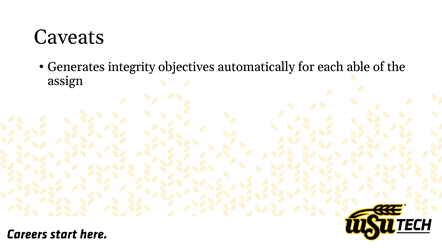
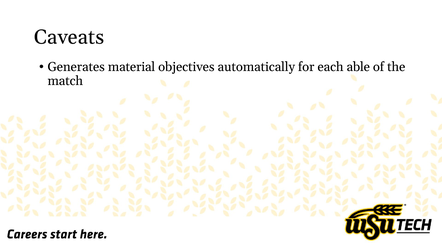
integrity: integrity -> material
assign: assign -> match
